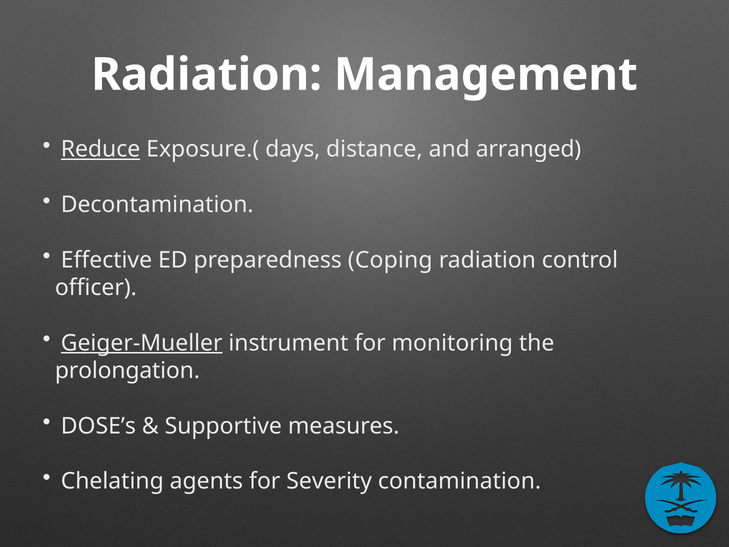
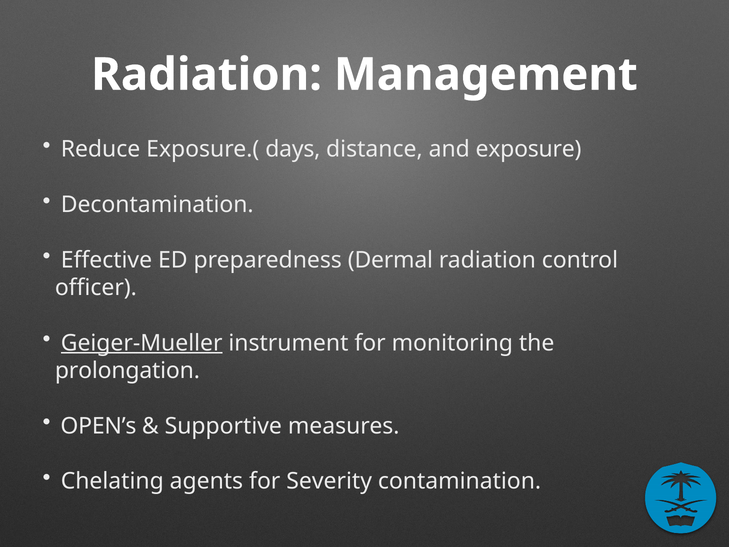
Reduce underline: present -> none
arranged: arranged -> exposure
Coping: Coping -> Dermal
DOSE’s: DOSE’s -> OPEN’s
